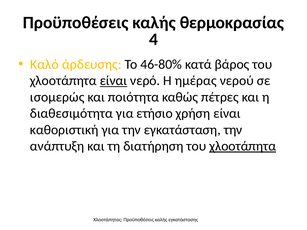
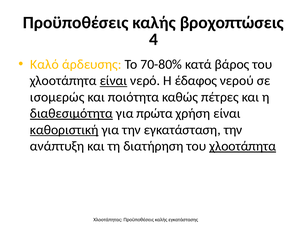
θερμοκρασίας: θερμοκρασίας -> βροχοπτώσεις
46-80%: 46-80% -> 70-80%
ημέρας: ημέρας -> έδαφος
διαθεσιμότητα underline: none -> present
ετήσιο: ετήσιο -> πρώτα
καθοριστική underline: none -> present
